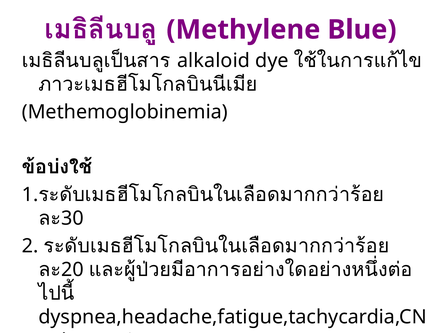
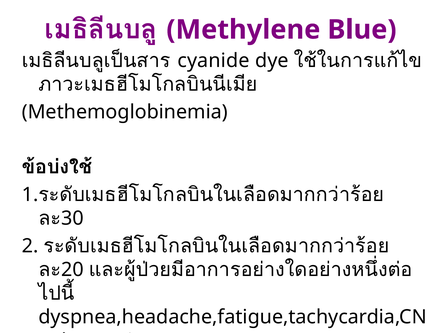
alkaloid: alkaloid -> cyanide
